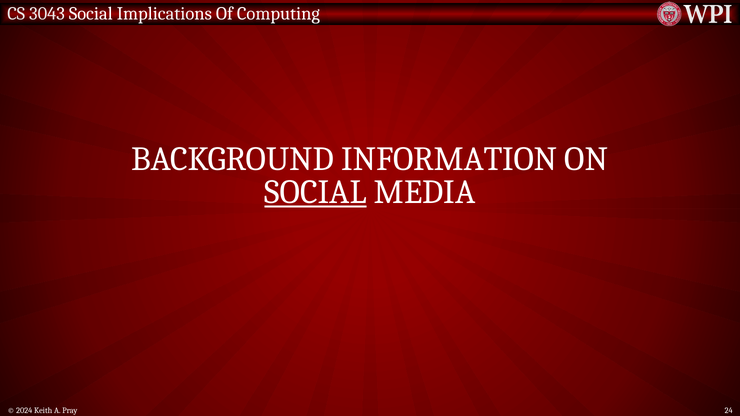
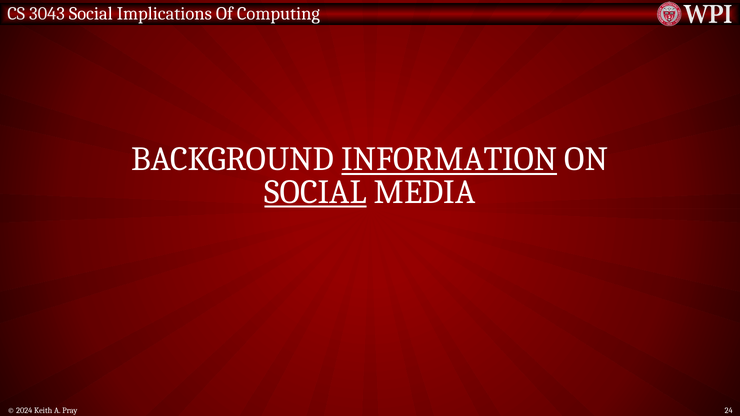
INFORMATION underline: none -> present
